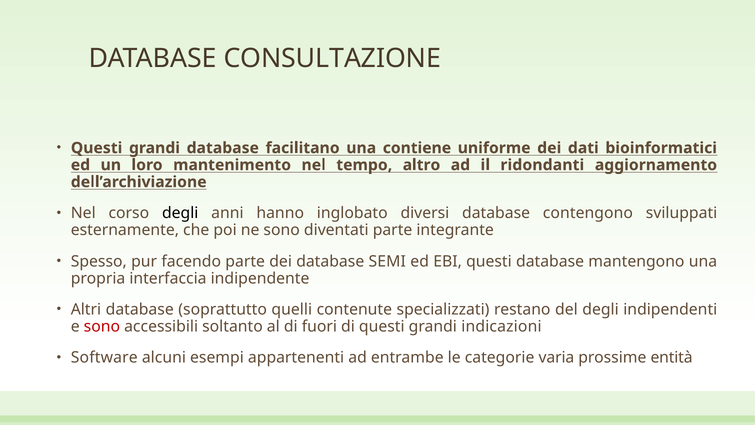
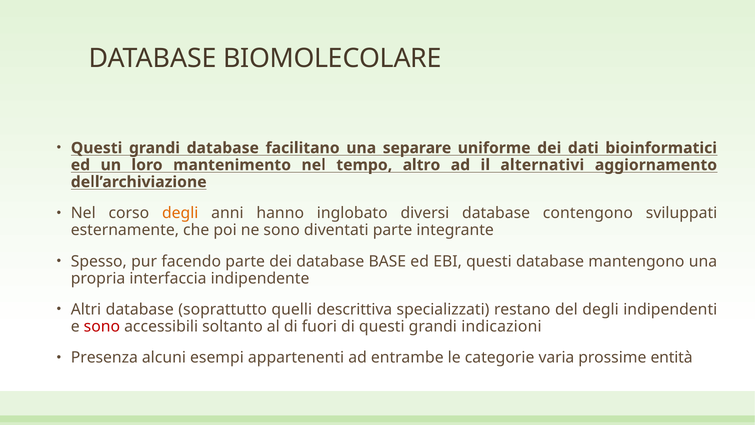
CONSULTAZIONE: CONSULTAZIONE -> BIOMOLECOLARE
contiene: contiene -> separare
ridondanti: ridondanti -> alternativi
degli at (180, 213) colour: black -> orange
SEMI: SEMI -> BASE
contenute: contenute -> descrittiva
Software: Software -> Presenza
